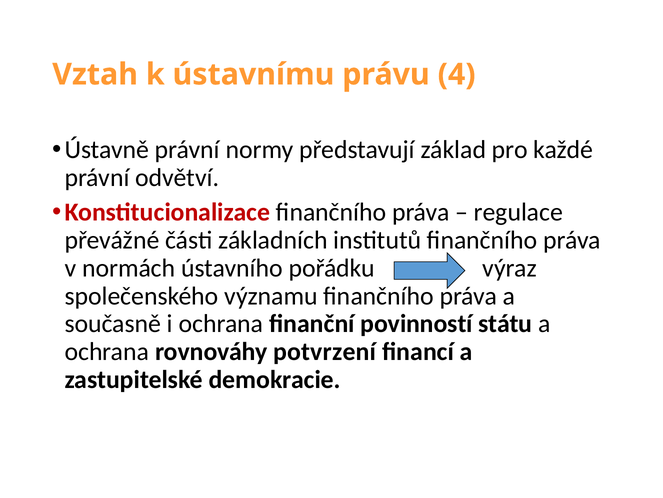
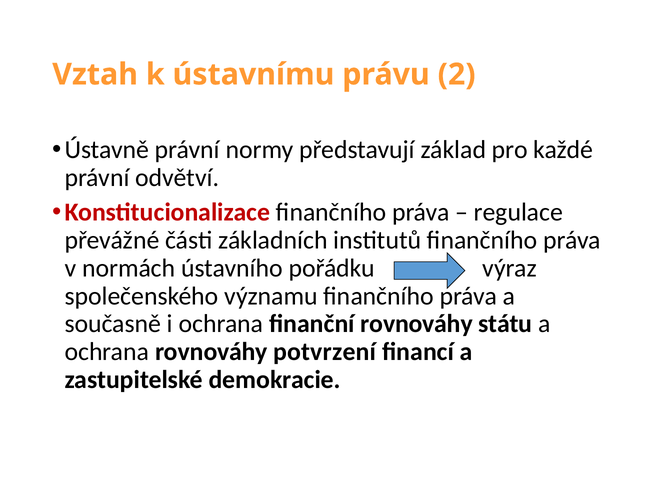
4: 4 -> 2
finanční povinností: povinností -> rovnováhy
